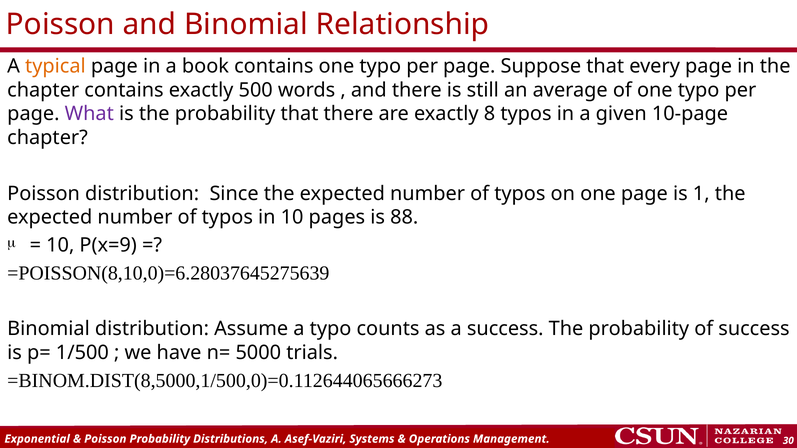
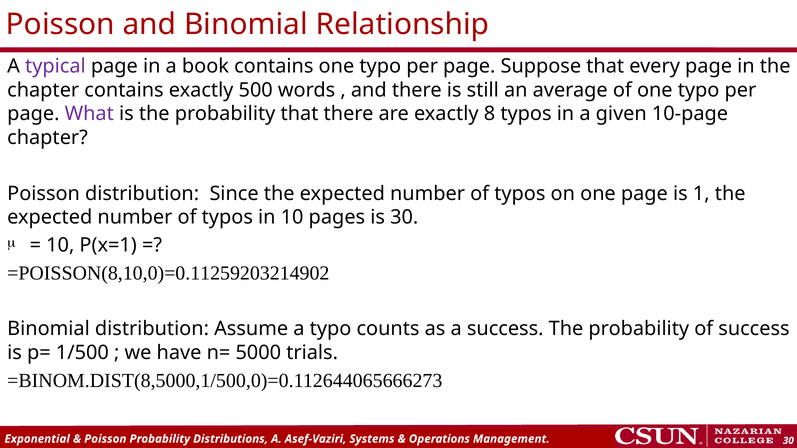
typical colour: orange -> purple
is 88: 88 -> 30
P(x=9: P(x=9 -> P(x=1
=POISSON(8,10,0)=6.28037645275639: =POISSON(8,10,0)=6.28037645275639 -> =POISSON(8,10,0)=0.11259203214902
